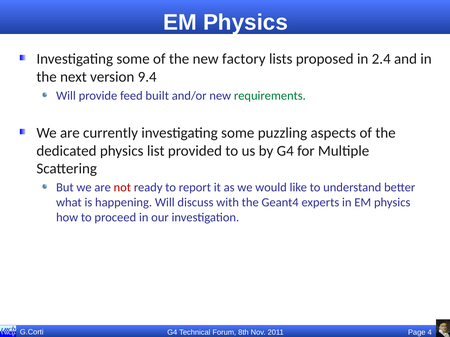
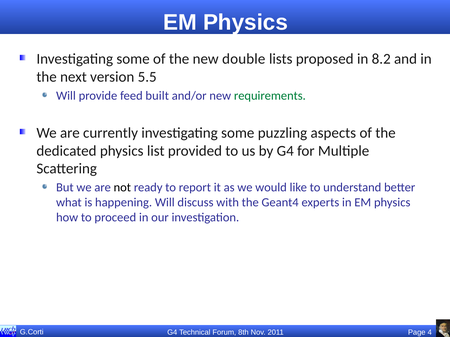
factory: factory -> double
2.4: 2.4 -> 8.2
9.4: 9.4 -> 5.5
not colour: red -> black
